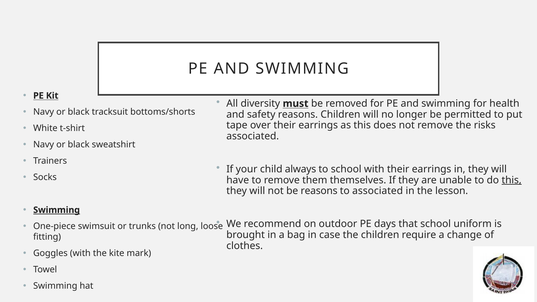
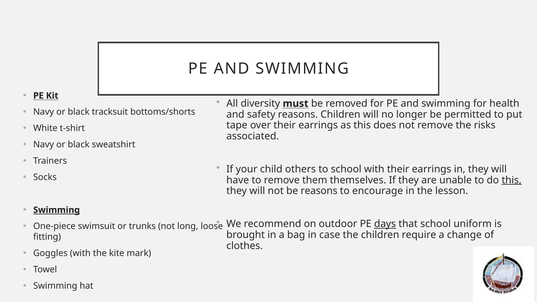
always: always -> others
to associated: associated -> encourage
days underline: none -> present
